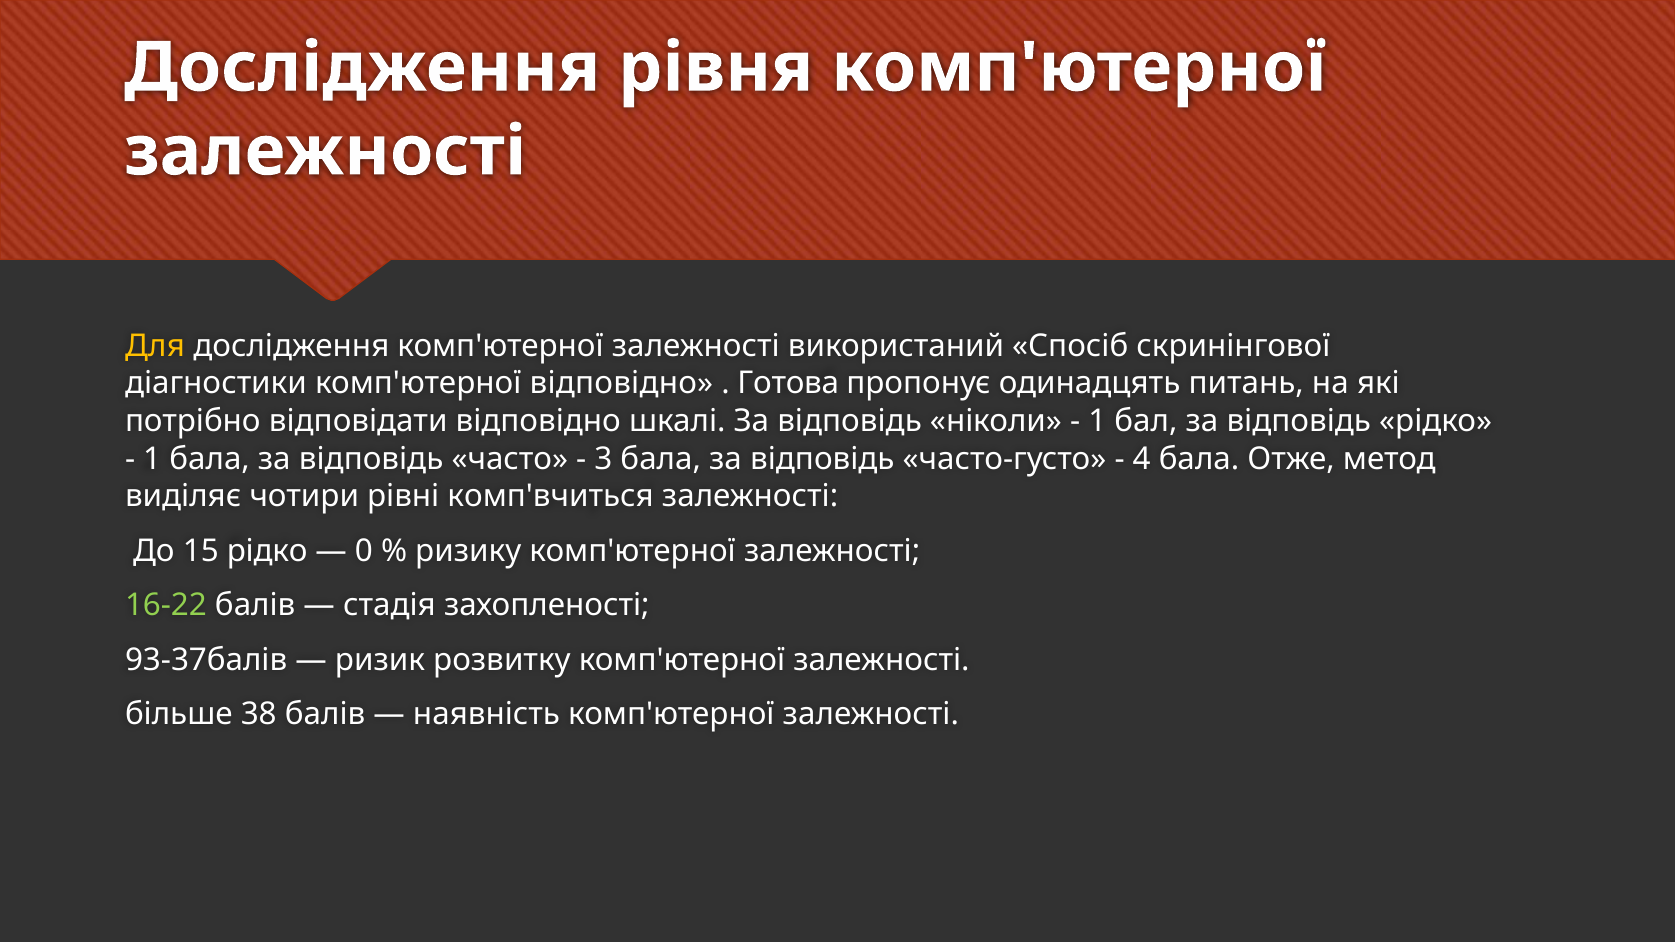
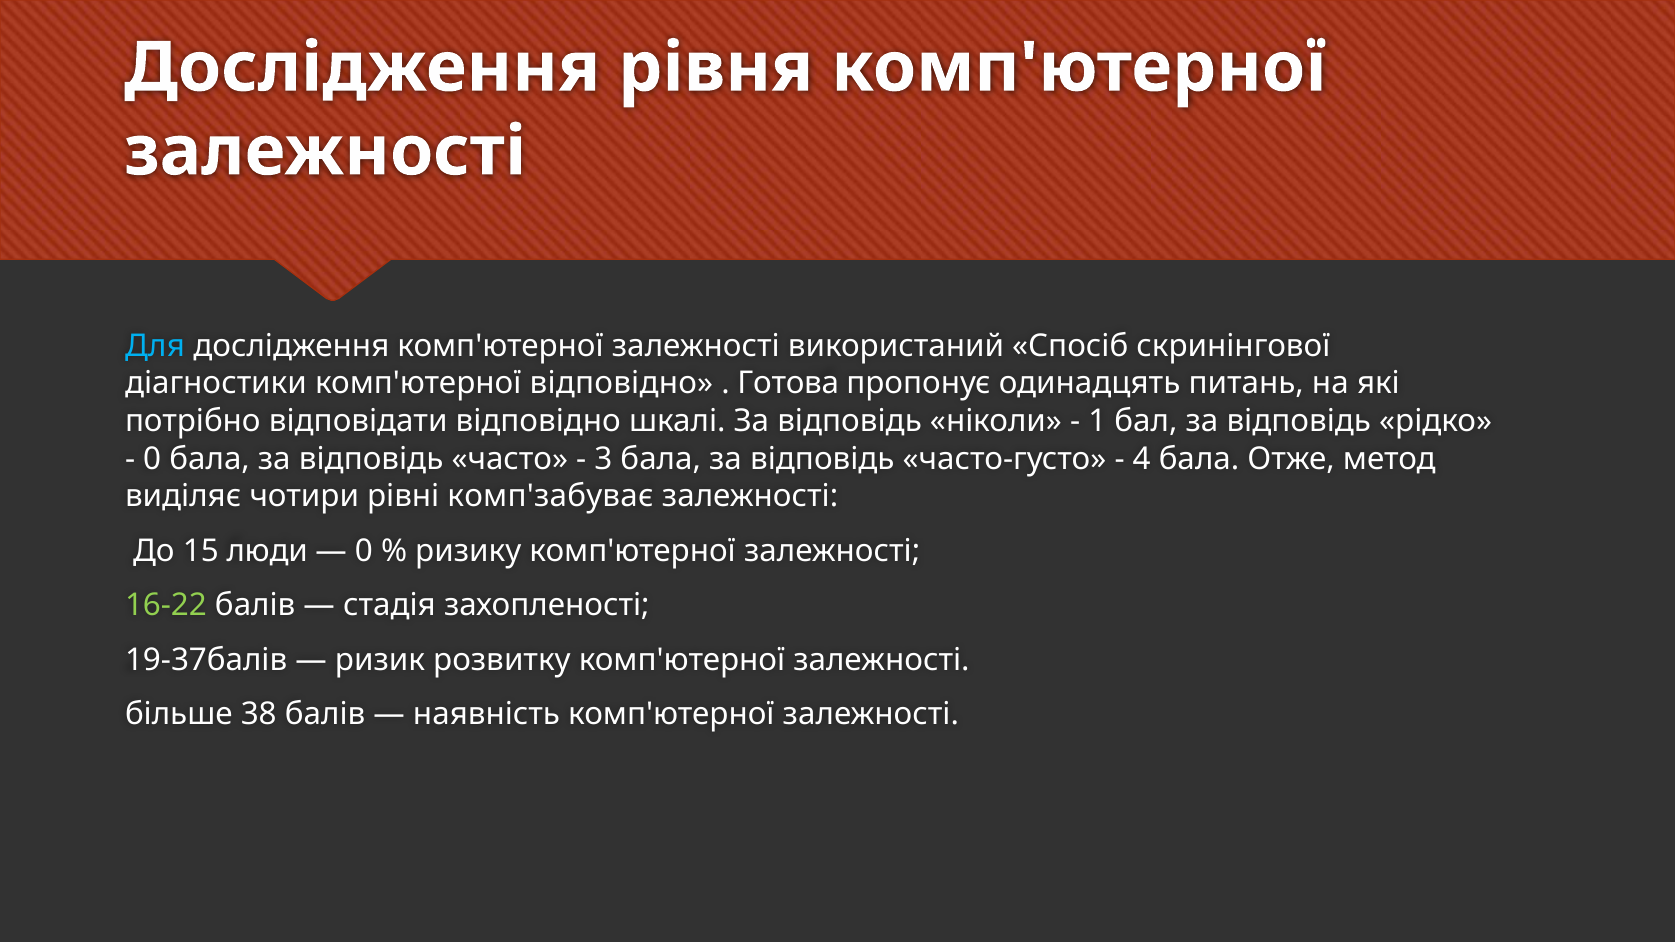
Для colour: yellow -> light blue
1 at (152, 459): 1 -> 0
комп'вчиться: комп'вчиться -> комп'забуває
15 рідко: рідко -> люди
93-37балів: 93-37балів -> 19-37балів
